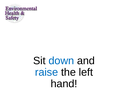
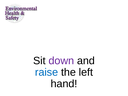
down colour: blue -> purple
